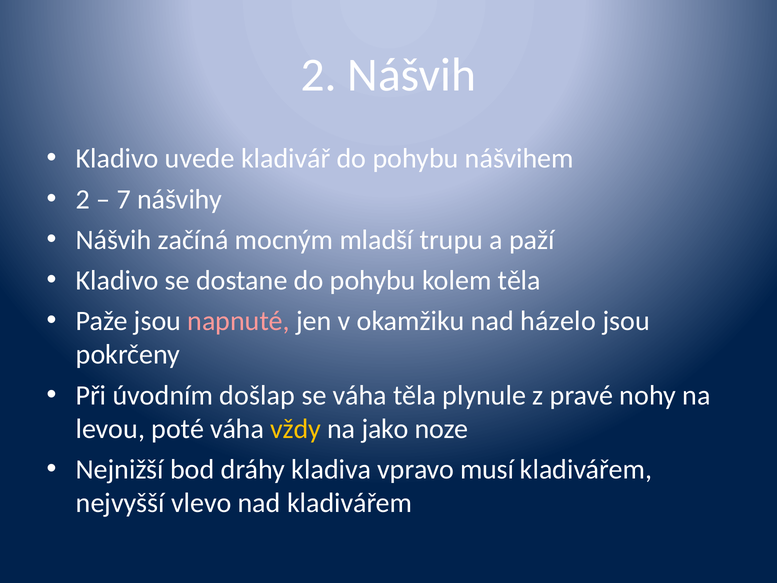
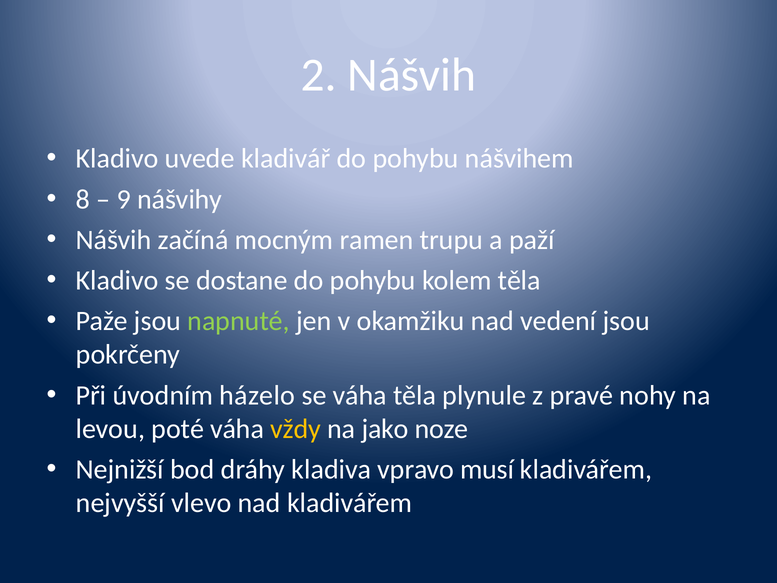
2 at (83, 199): 2 -> 8
7: 7 -> 9
mladší: mladší -> ramen
napnuté colour: pink -> light green
házelo: házelo -> vedení
došlap: došlap -> házelo
